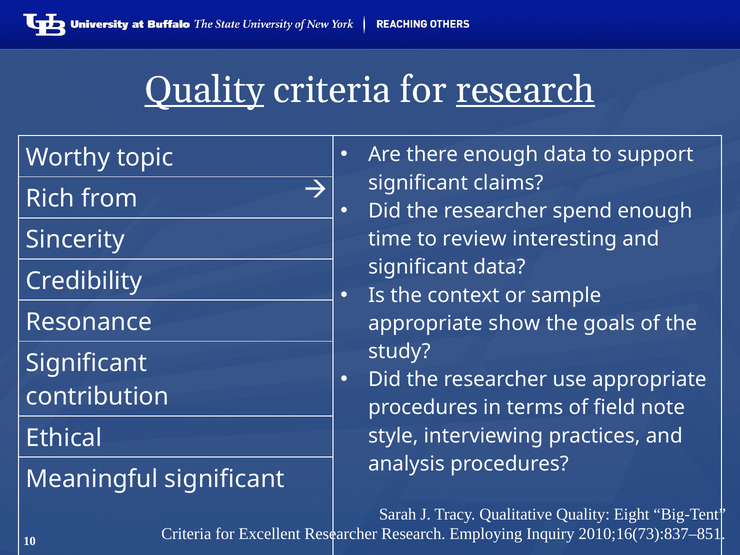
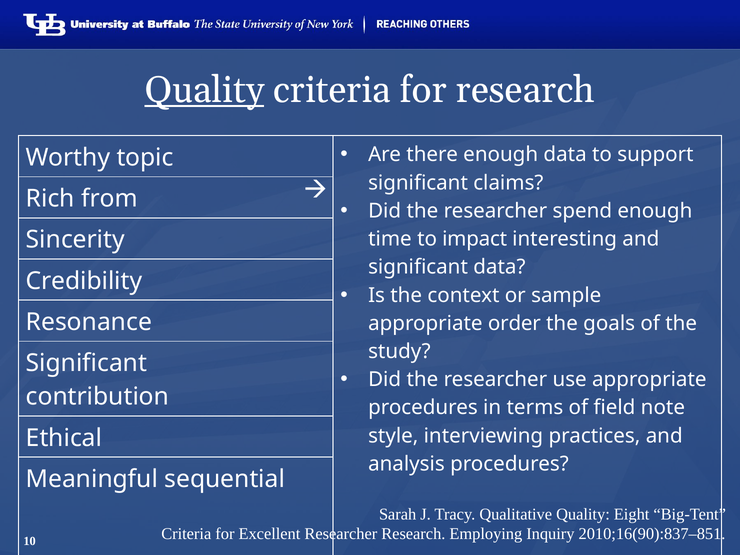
research at (525, 90) underline: present -> none
review: review -> impact
show: show -> order
Meaningful significant: significant -> sequential
2010;16(73):837–851: 2010;16(73):837–851 -> 2010;16(90):837–851
